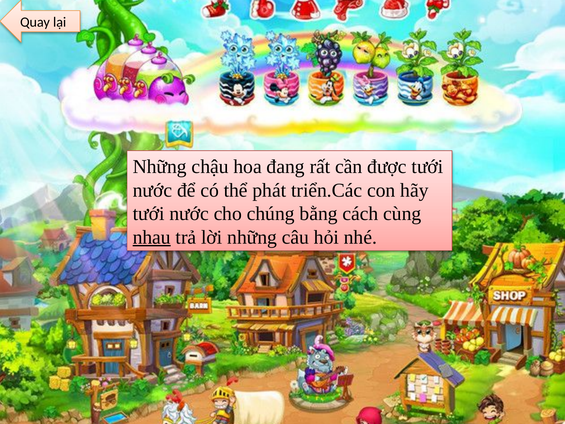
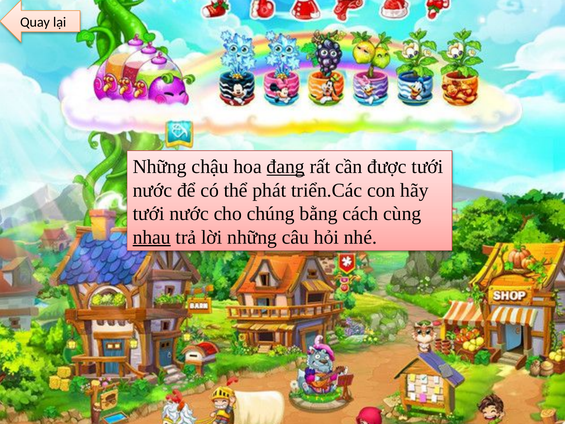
đang underline: none -> present
